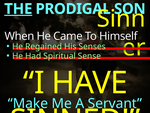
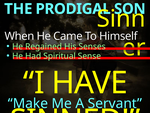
THE underline: present -> none
